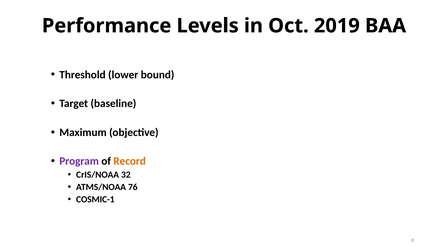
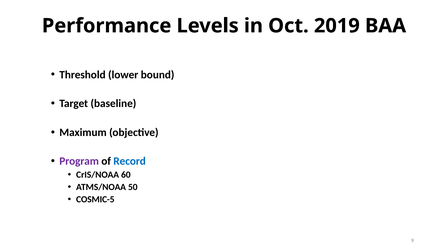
Record colour: orange -> blue
32: 32 -> 60
76: 76 -> 50
COSMIC-1: COSMIC-1 -> COSMIC-5
